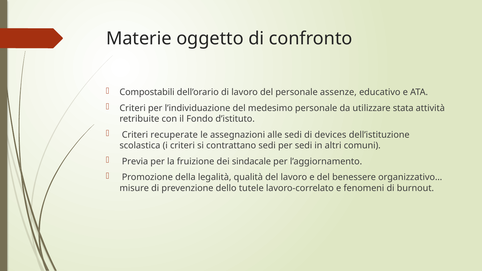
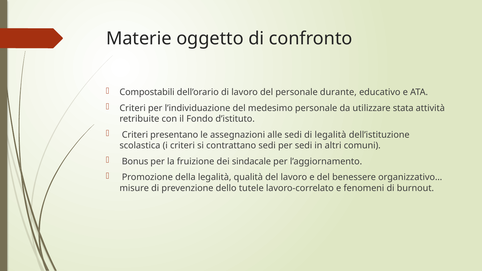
assenze: assenze -> durante
recuperate: recuperate -> presentano
di devices: devices -> legalità
Previa: Previa -> Bonus
